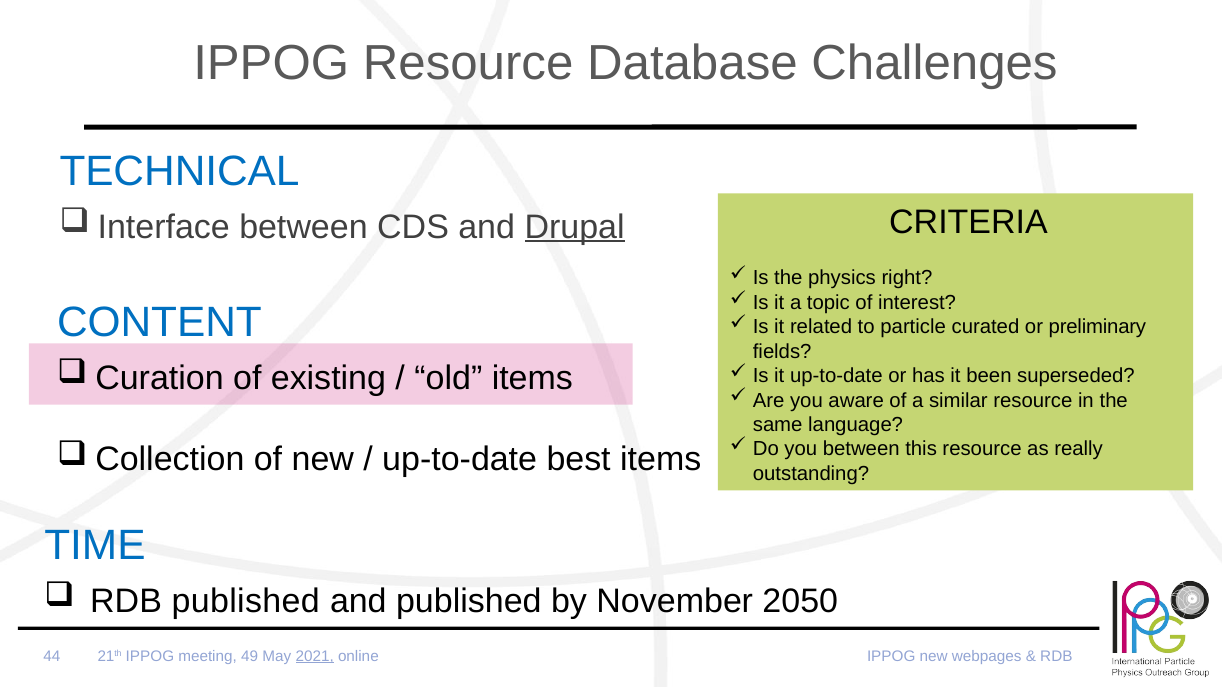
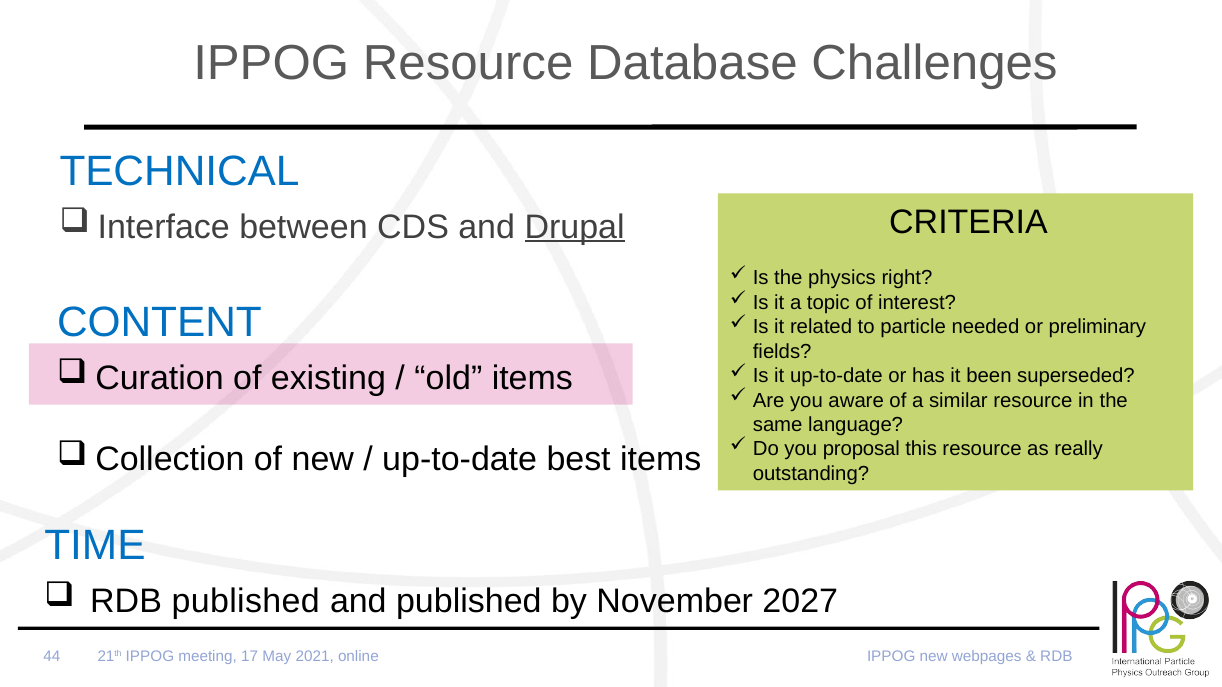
curated: curated -> needed
you between: between -> proposal
2050: 2050 -> 2027
49: 49 -> 17
2021 underline: present -> none
